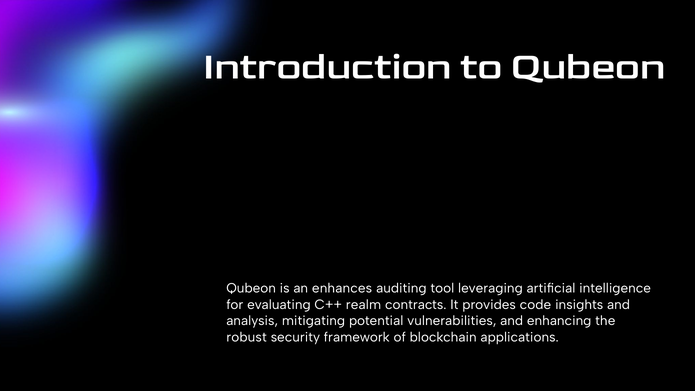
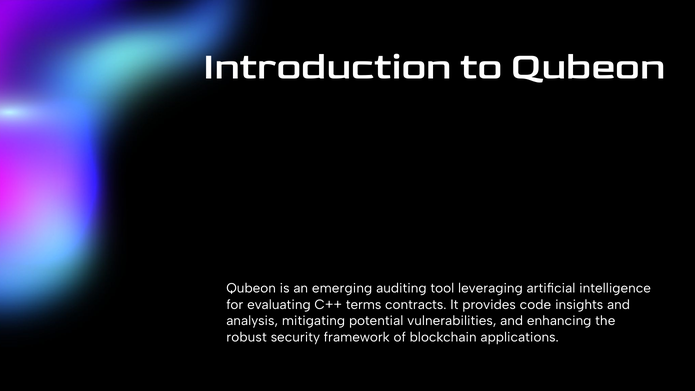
enhances: enhances -> emerging
realm: realm -> terms
